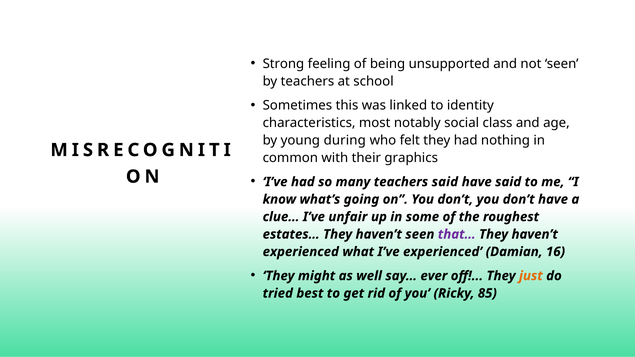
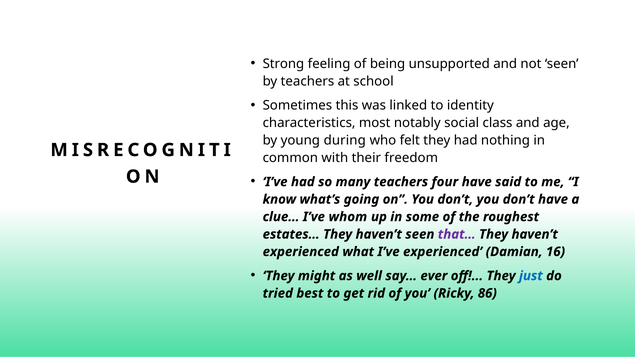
graphics: graphics -> freedom
teachers said: said -> four
unfair: unfair -> whom
just colour: orange -> blue
85: 85 -> 86
